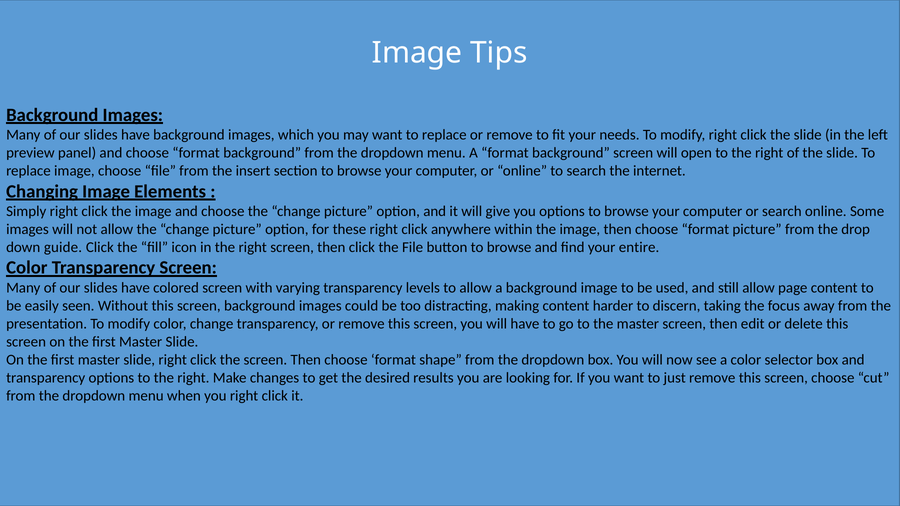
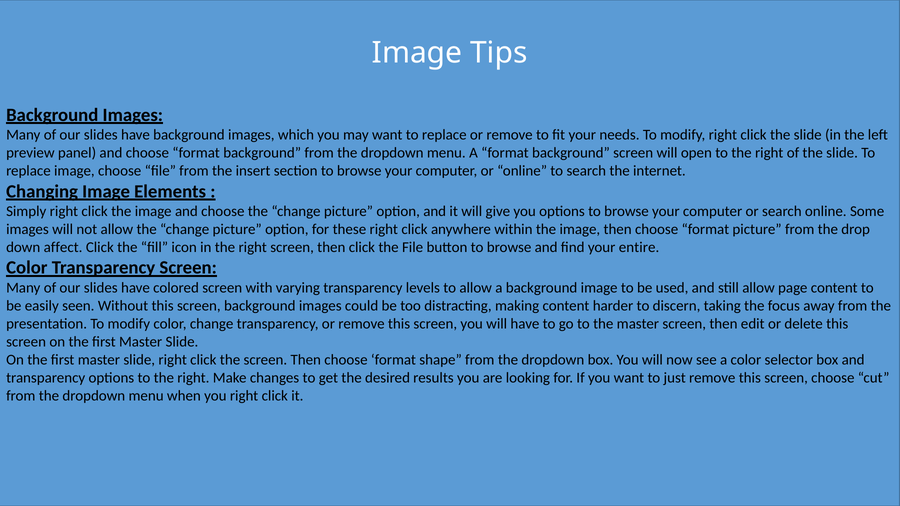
guide: guide -> affect
